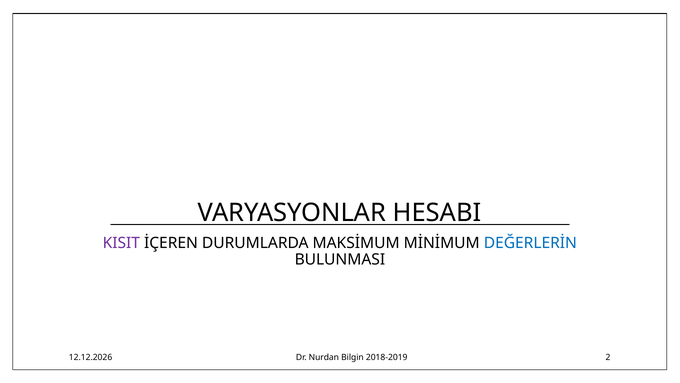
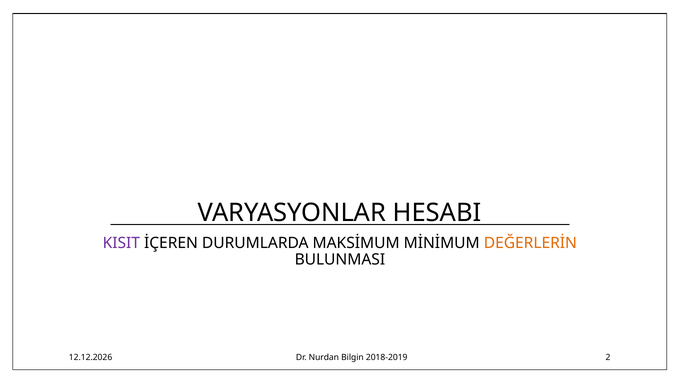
DEĞERLERİN colour: blue -> orange
